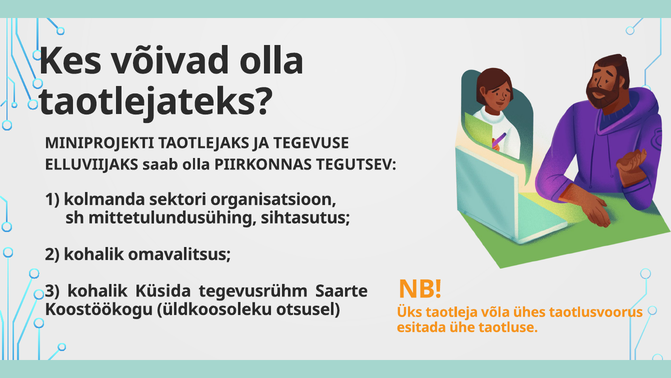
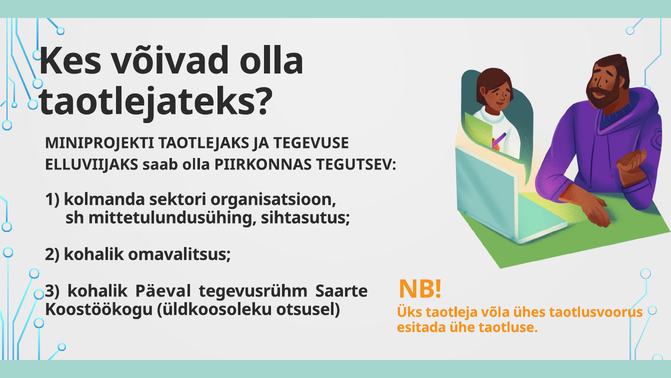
Küsida: Küsida -> Päeval
